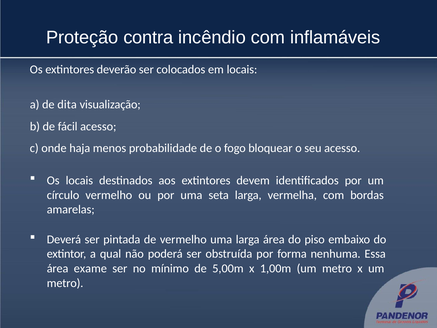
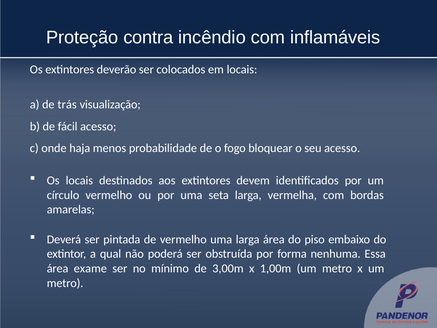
dita: dita -> trás
5,00m: 5,00m -> 3,00m
